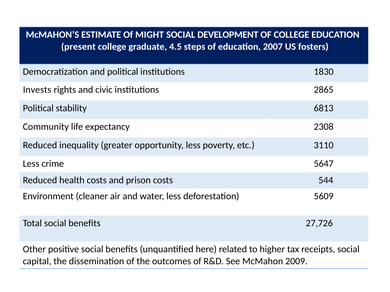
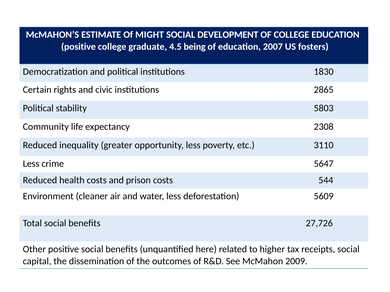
present at (78, 47): present -> positive
steps: steps -> being
Invests: Invests -> Certain
6813: 6813 -> 5803
